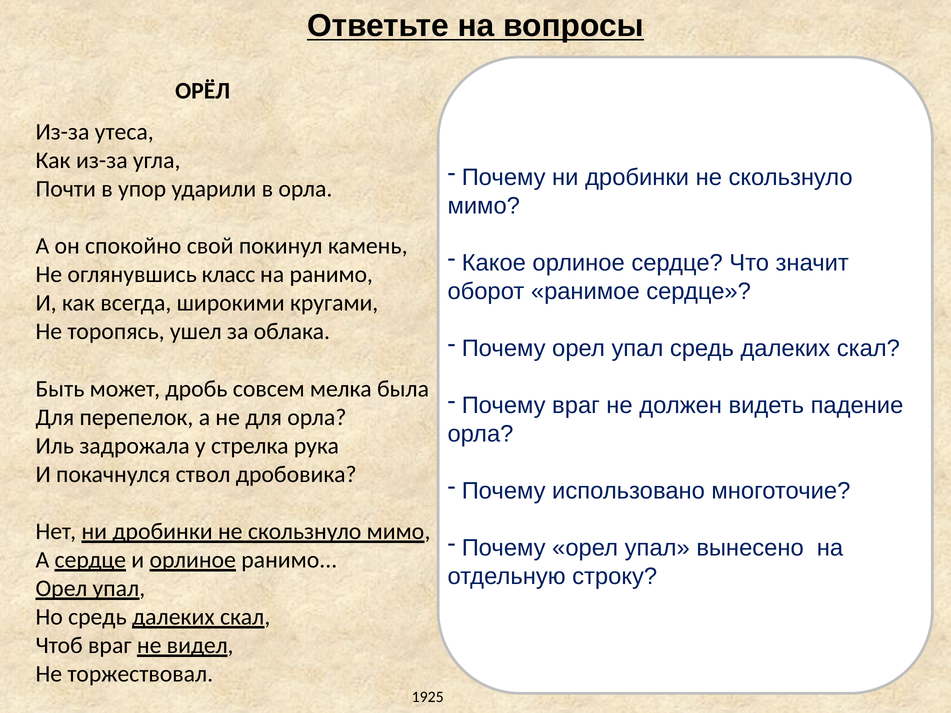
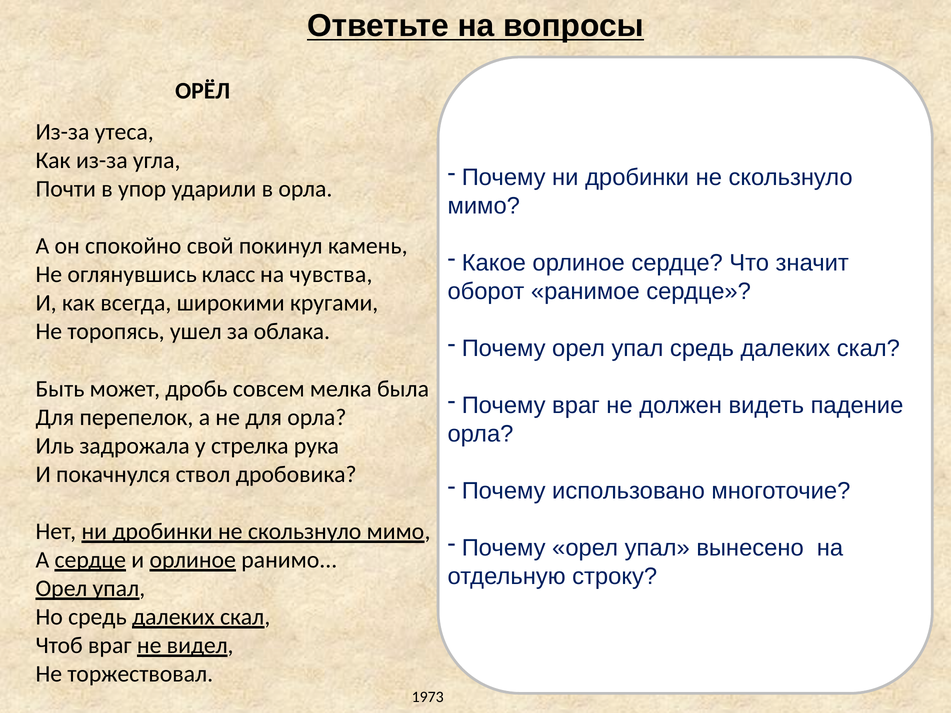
на ранимо: ранимо -> чувства
1925: 1925 -> 1973
